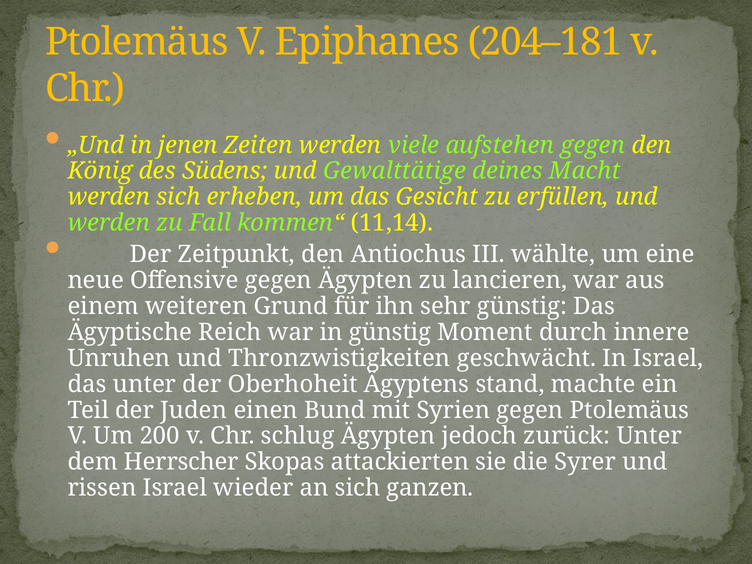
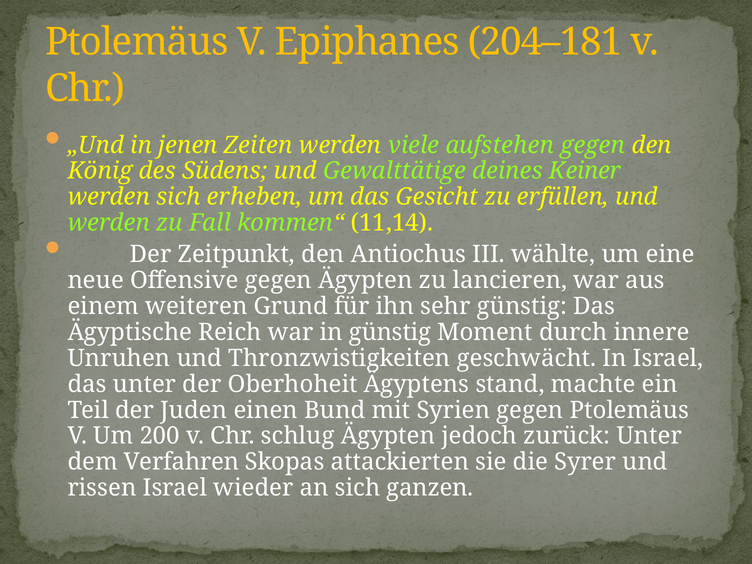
Macht: Macht -> Keiner
Herrscher: Herrscher -> Verfahren
